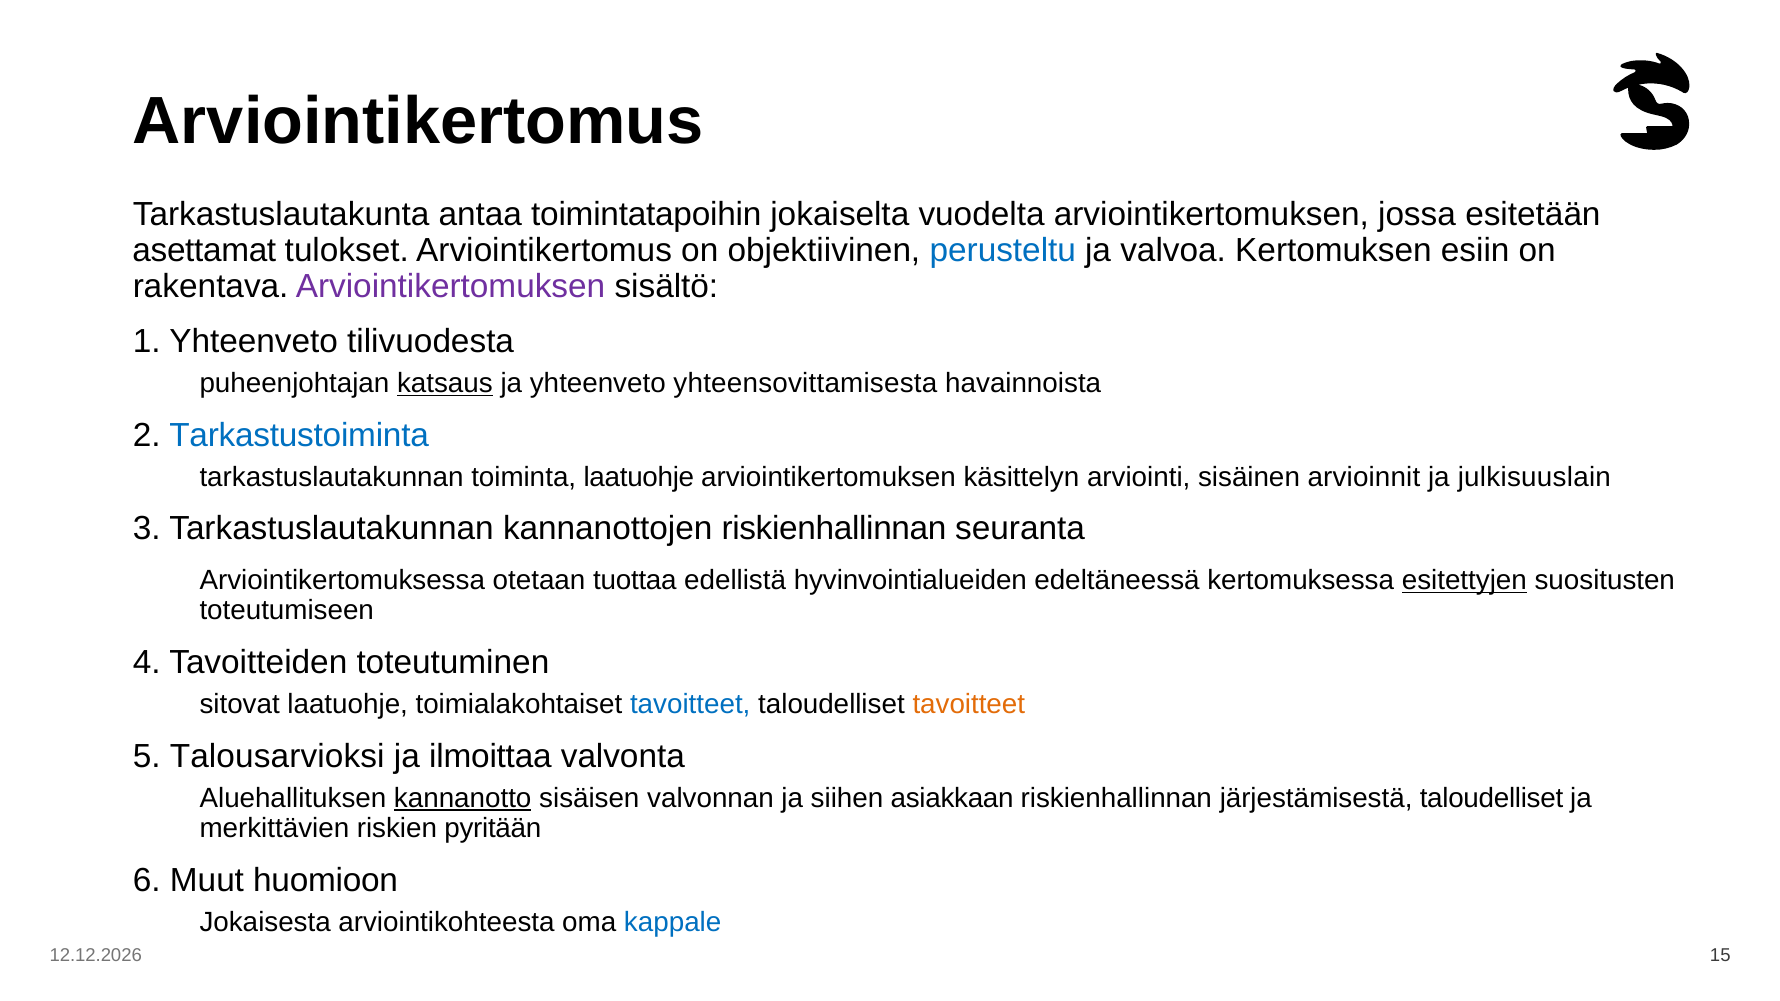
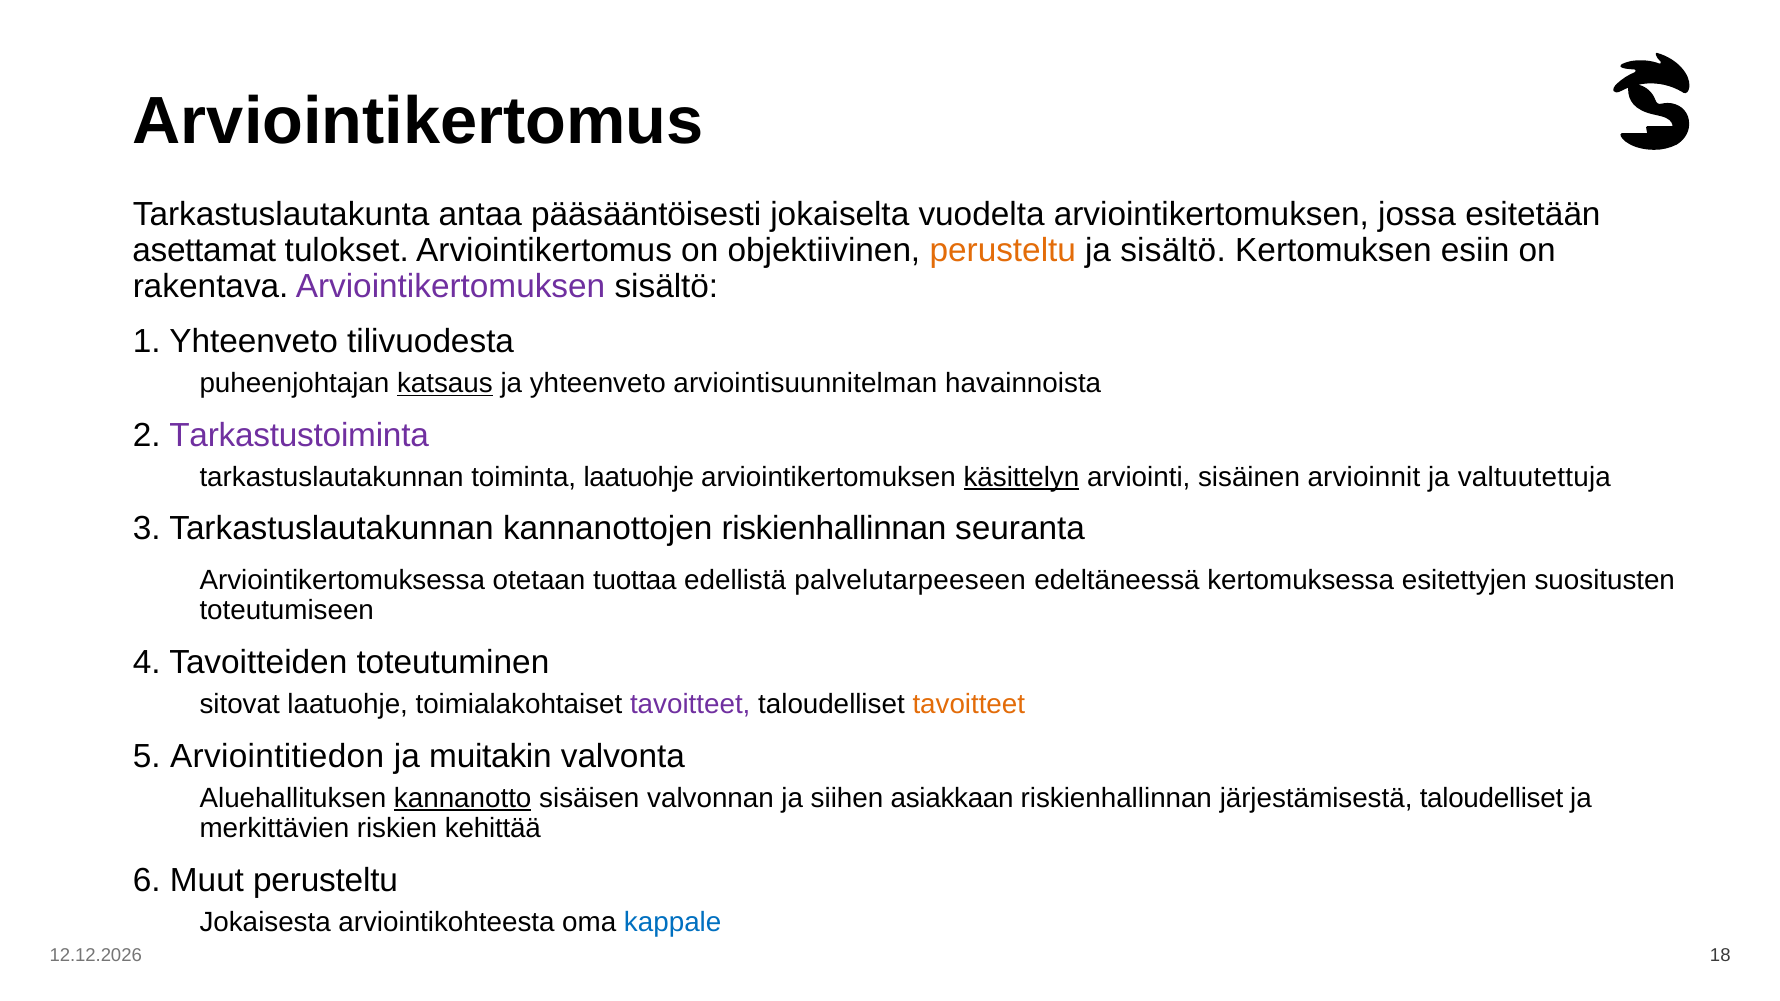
toimintatapoihin: toimintatapoihin -> pääsääntöisesti
perusteltu at (1003, 251) colour: blue -> orange
ja valvoa: valvoa -> sisältö
yhteensovittamisesta: yhteensovittamisesta -> arviointisuunnitelman
Tarkastustoiminta colour: blue -> purple
käsittelyn underline: none -> present
julkisuuslain: julkisuuslain -> valtuutettuja
hyvinvointialueiden: hyvinvointialueiden -> palvelutarpeeseen
esitettyjen underline: present -> none
tavoitteet at (690, 705) colour: blue -> purple
Talousarvioksi: Talousarvioksi -> Arviointitiedon
ilmoittaa: ilmoittaa -> muitakin
pyritään: pyritään -> kehittää
Muut huomioon: huomioon -> perusteltu
15: 15 -> 18
